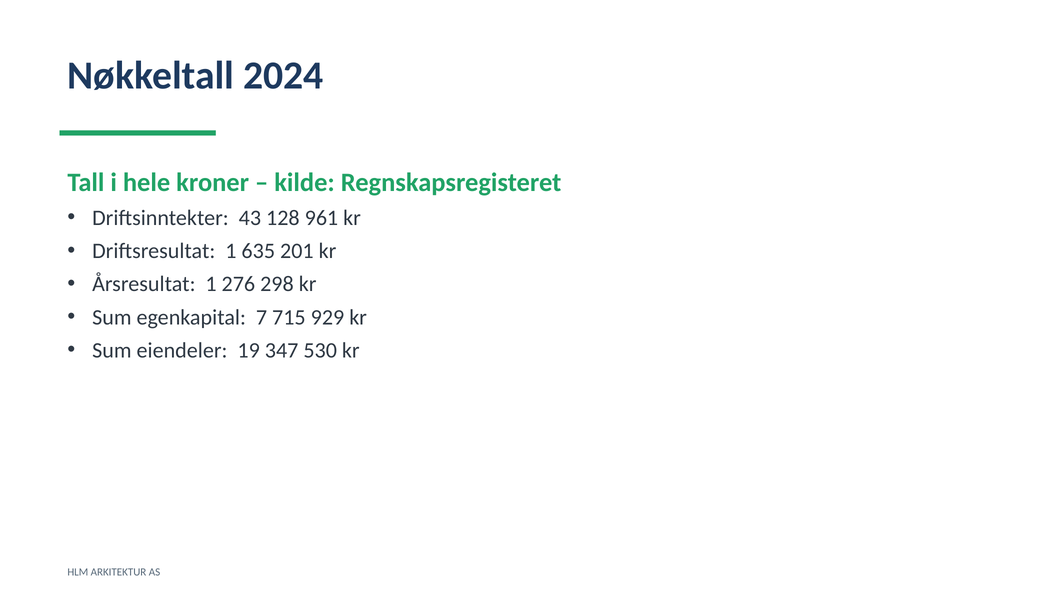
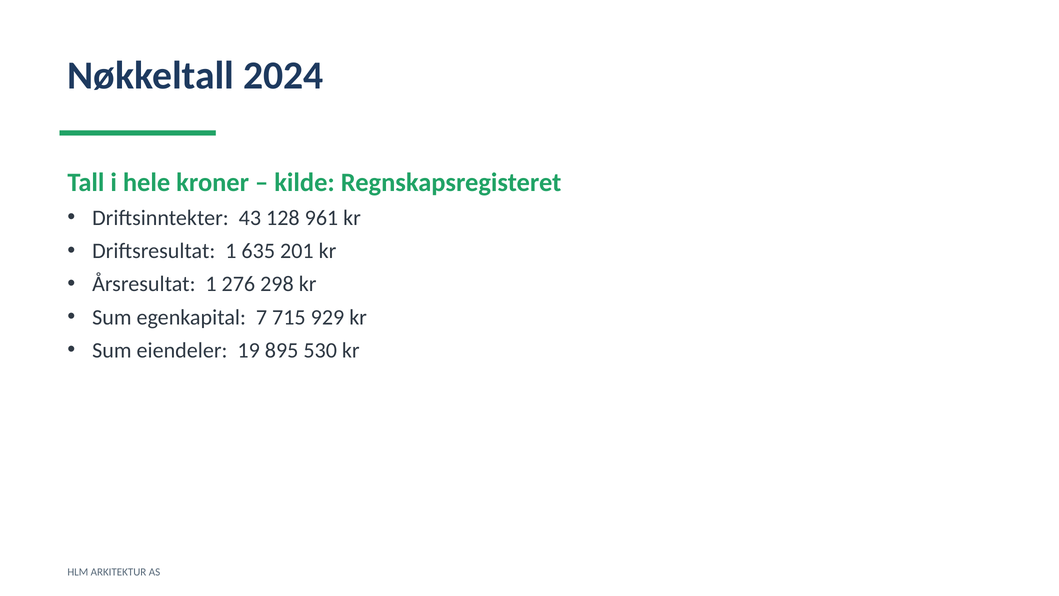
347: 347 -> 895
